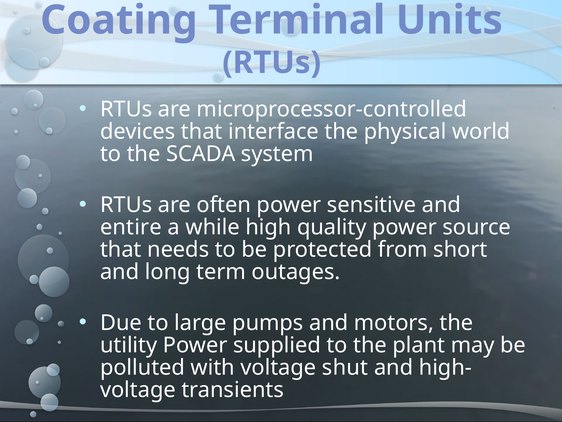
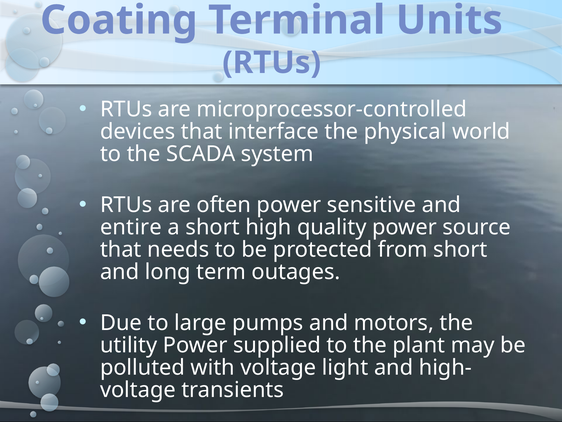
a while: while -> short
shut: shut -> light
